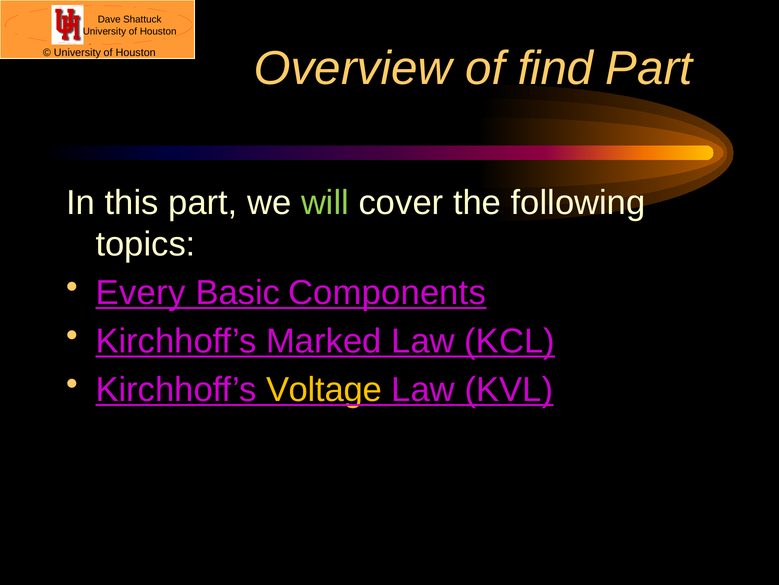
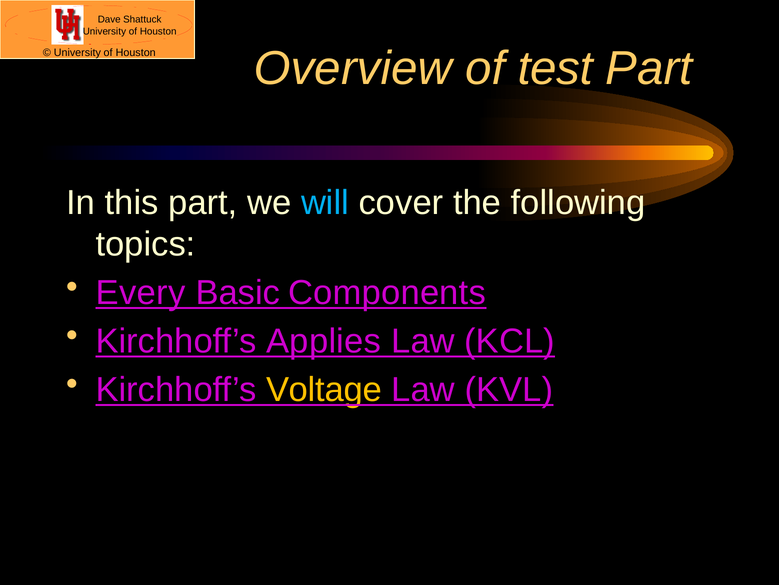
find: find -> test
will colour: light green -> light blue
Marked: Marked -> Applies
